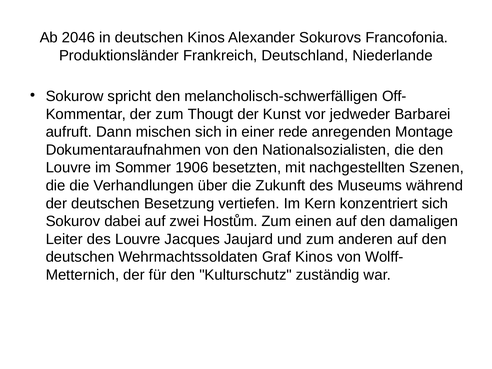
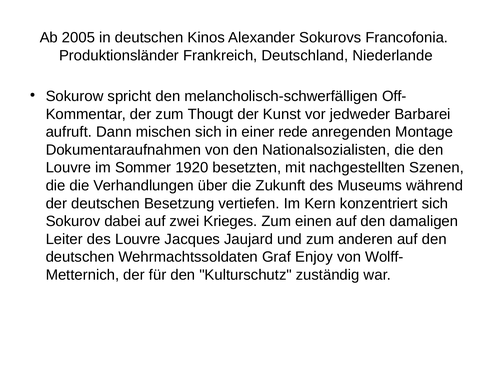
2046: 2046 -> 2005
1906: 1906 -> 1920
Hostům: Hostům -> Krieges
Graf Kinos: Kinos -> Enjoy
